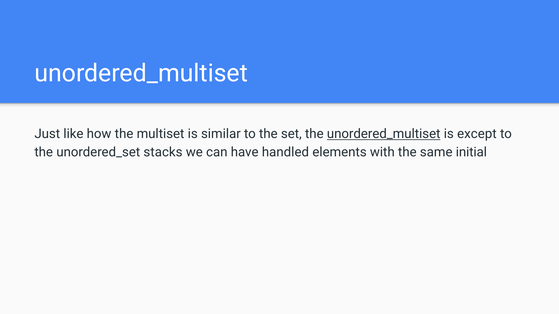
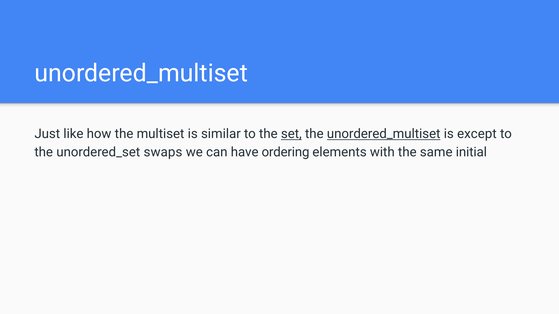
set underline: none -> present
stacks: stacks -> swaps
handled: handled -> ordering
